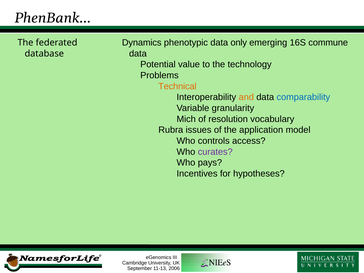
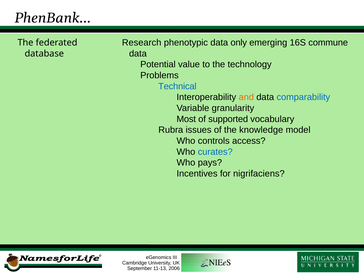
Dynamics: Dynamics -> Research
Technical colour: orange -> blue
Mich: Mich -> Most
resolution: resolution -> supported
application: application -> knowledge
curates colour: purple -> blue
hypotheses: hypotheses -> nigrifaciens
